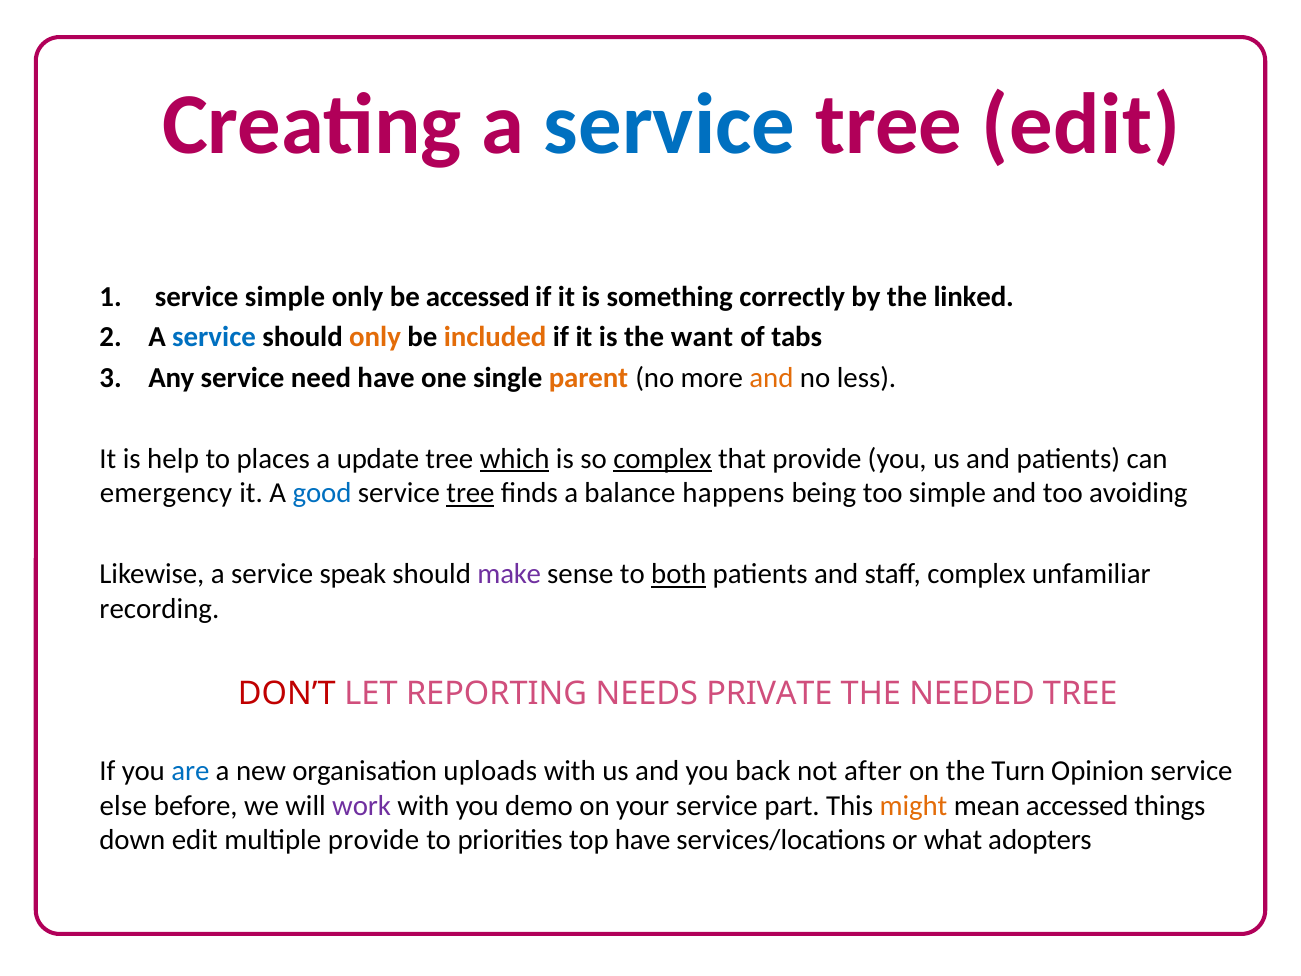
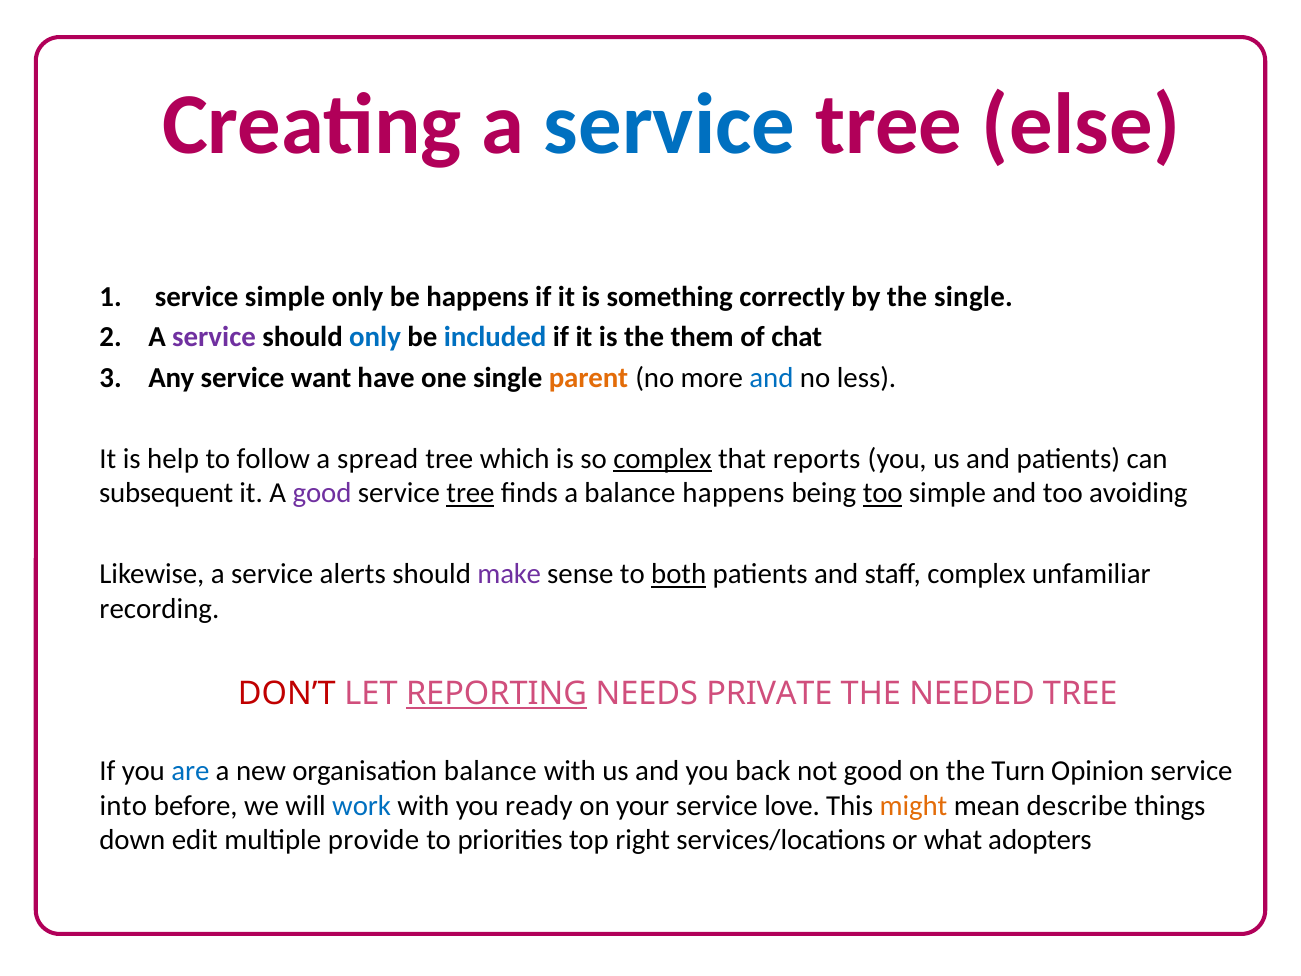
tree edit: edit -> else
be accessed: accessed -> happens
the linked: linked -> single
service at (214, 337) colour: blue -> purple
only at (375, 337) colour: orange -> blue
included colour: orange -> blue
want: want -> them
tabs: tabs -> chat
need: need -> want
and at (771, 378) colour: orange -> blue
places: places -> follow
update: update -> spread
which underline: present -> none
that provide: provide -> reports
emergency: emergency -> subsequent
good at (322, 493) colour: blue -> purple
too at (883, 493) underline: none -> present
speak: speak -> alerts
REPORTING underline: none -> present
organisation uploads: uploads -> balance
not after: after -> good
else: else -> into
work colour: purple -> blue
demo: demo -> ready
part: part -> love
mean accessed: accessed -> describe
top have: have -> right
